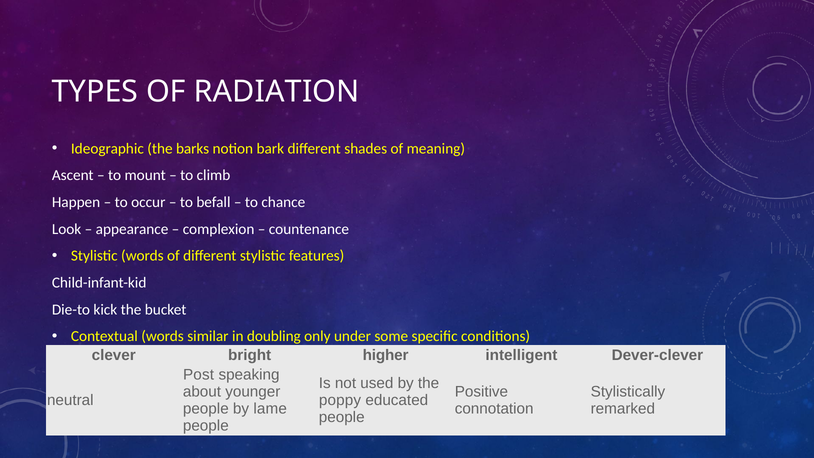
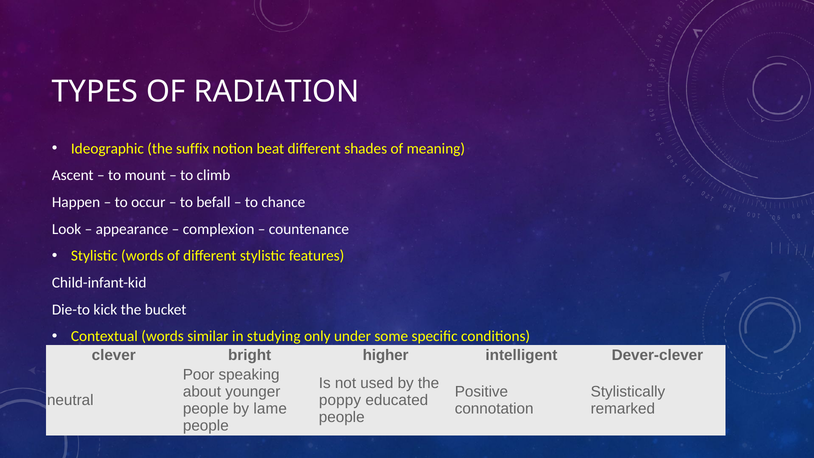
barks: barks -> suffix
bark: bark -> beat
doubling: doubling -> studying
Post: Post -> Poor
